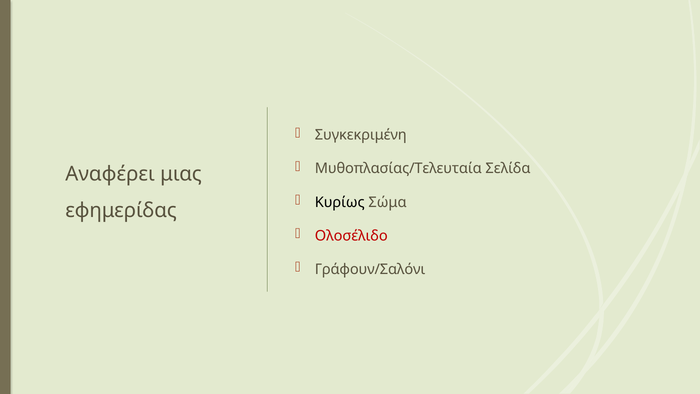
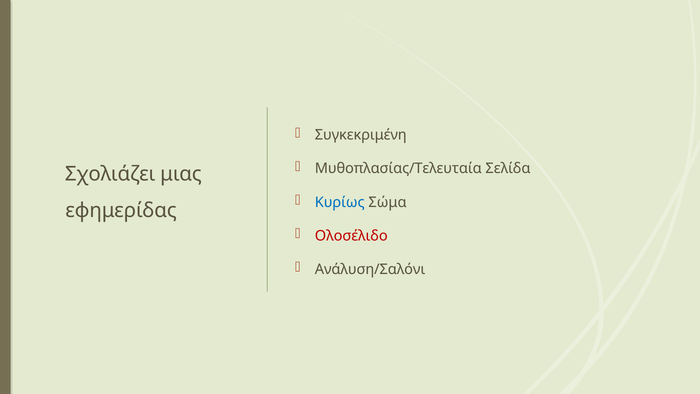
Αναφέρει: Αναφέρει -> Σχολιάζει
Κυρίως colour: black -> blue
Γράφουν/Σαλόνι: Γράφουν/Σαλόνι -> Ανάλυση/Σαλόνι
